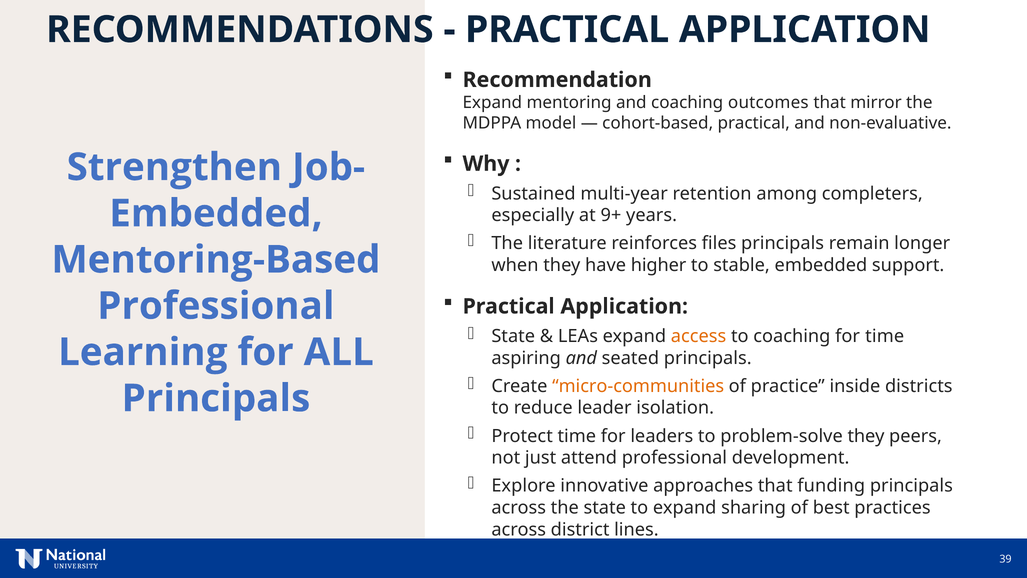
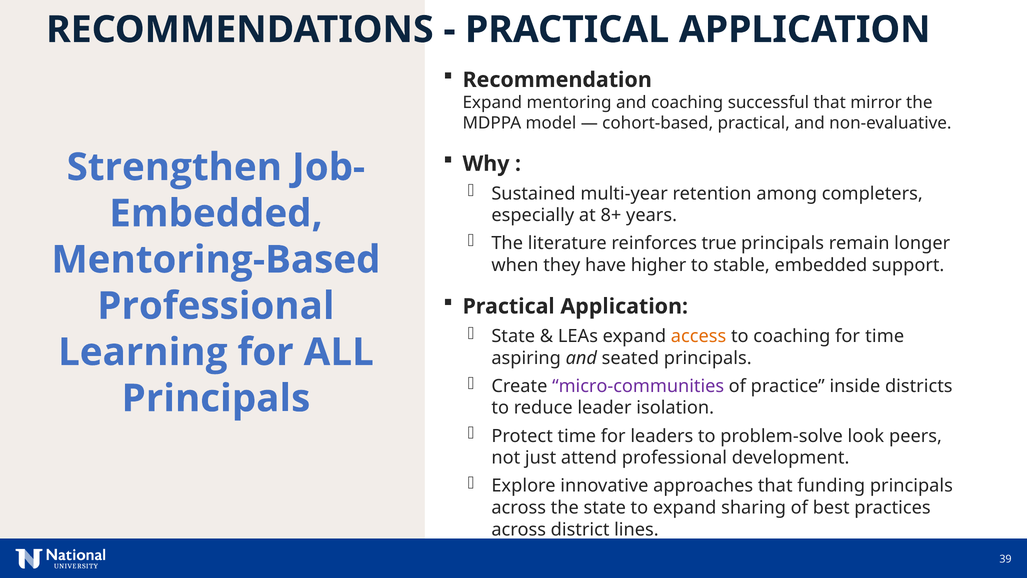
outcomes: outcomes -> successful
9+: 9+ -> 8+
files: files -> true
micro-communities colour: orange -> purple
problem-solve they: they -> look
